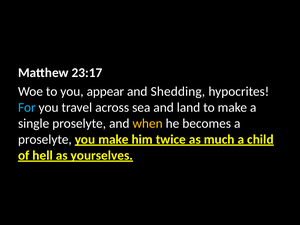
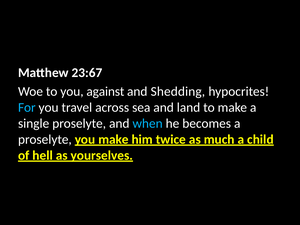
23:17: 23:17 -> 23:67
appear: appear -> against
when colour: yellow -> light blue
